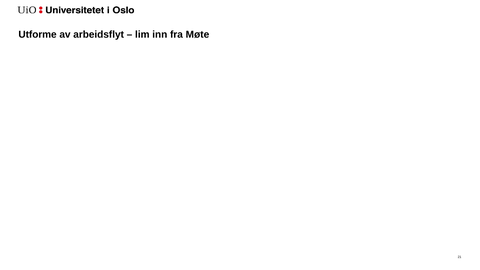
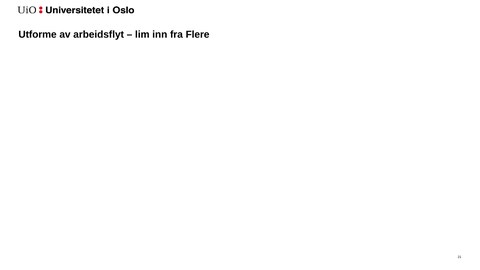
Møte: Møte -> Flere
